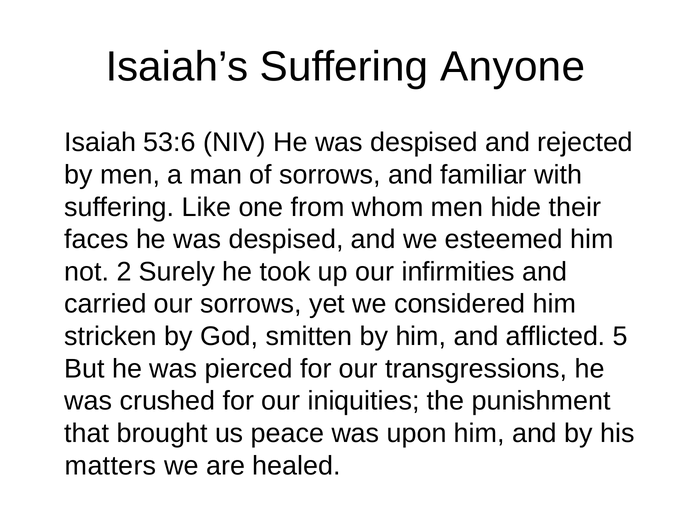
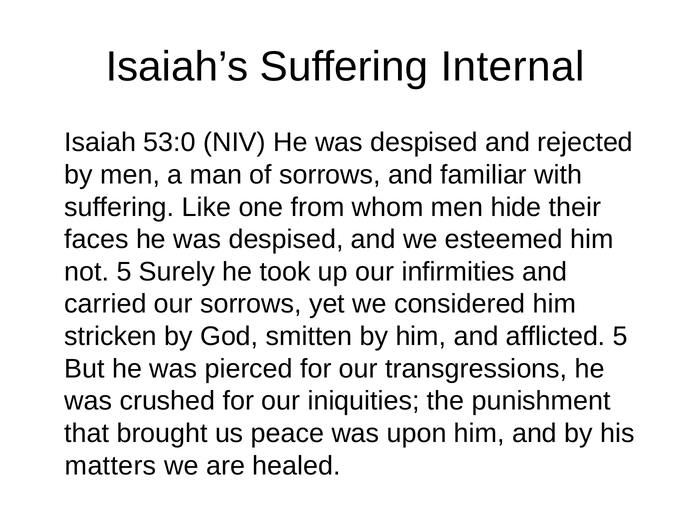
Anyone: Anyone -> Internal
53:6: 53:6 -> 53:0
not 2: 2 -> 5
